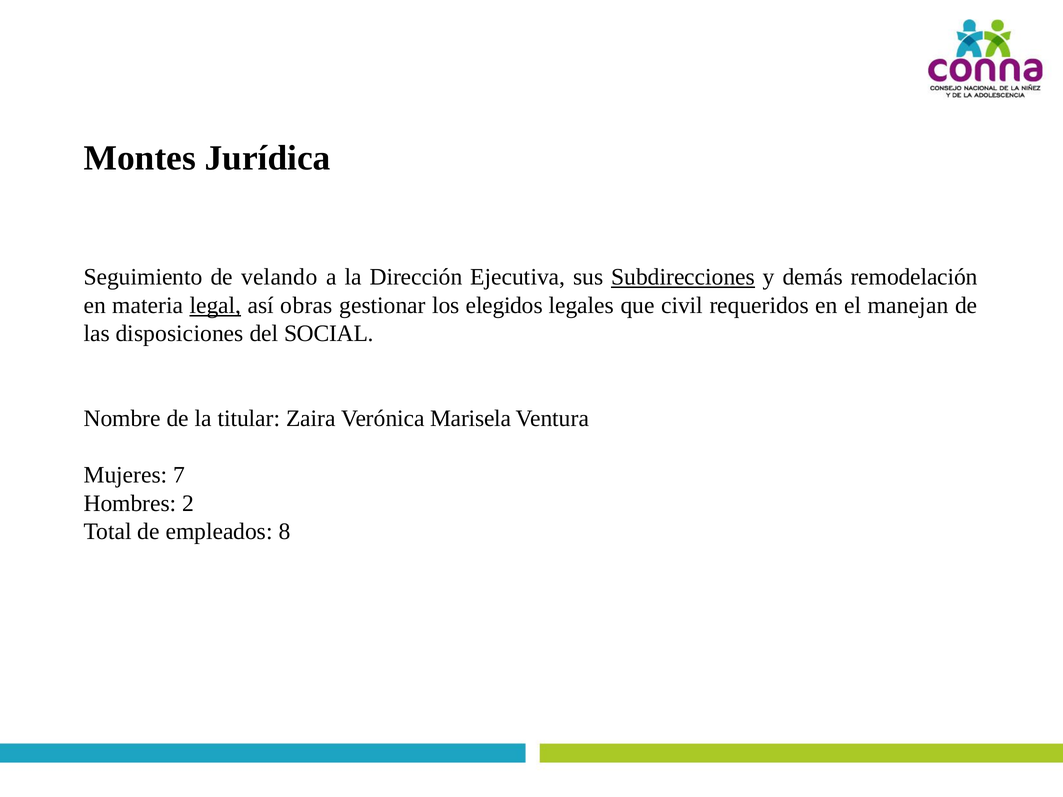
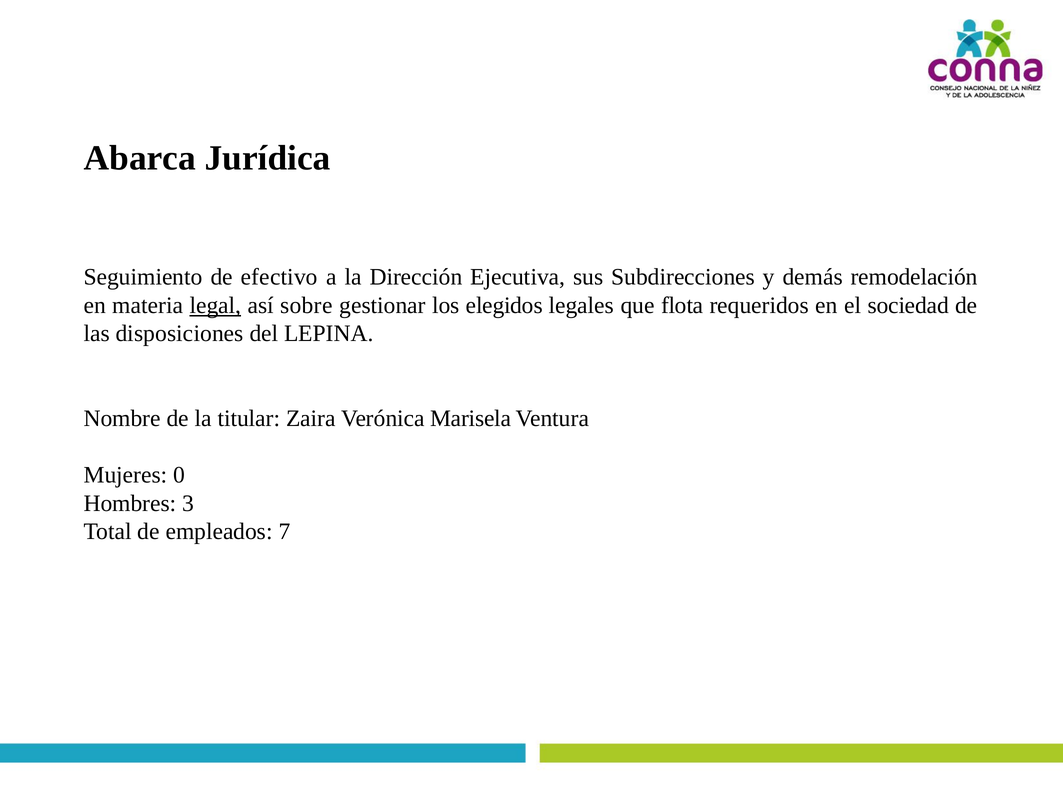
Montes: Montes -> Abarca
velando: velando -> efectivo
Subdirecciones underline: present -> none
obras: obras -> sobre
civil: civil -> flota
manejan: manejan -> sociedad
SOCIAL: SOCIAL -> LEPINA
7: 7 -> 0
2: 2 -> 3
8: 8 -> 7
